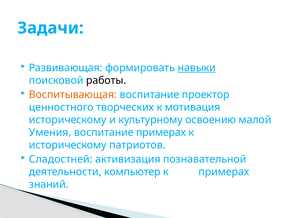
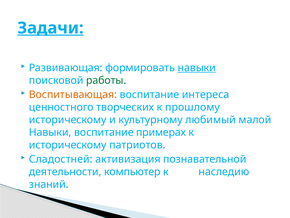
Задачи underline: none -> present
работы colour: black -> green
проектор: проектор -> интереса
мотивация: мотивация -> прошлому
освоению: освоению -> любимый
Умения at (50, 132): Умения -> Навыки
к примерах: примерах -> наследию
